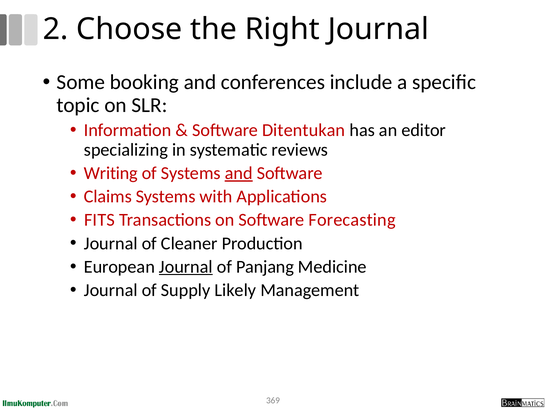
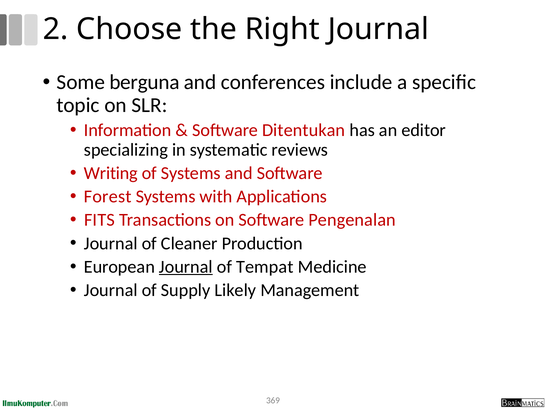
booking: booking -> berguna
and at (239, 173) underline: present -> none
Claims: Claims -> Forest
Forecasting: Forecasting -> Pengenalan
Panjang: Panjang -> Tempat
